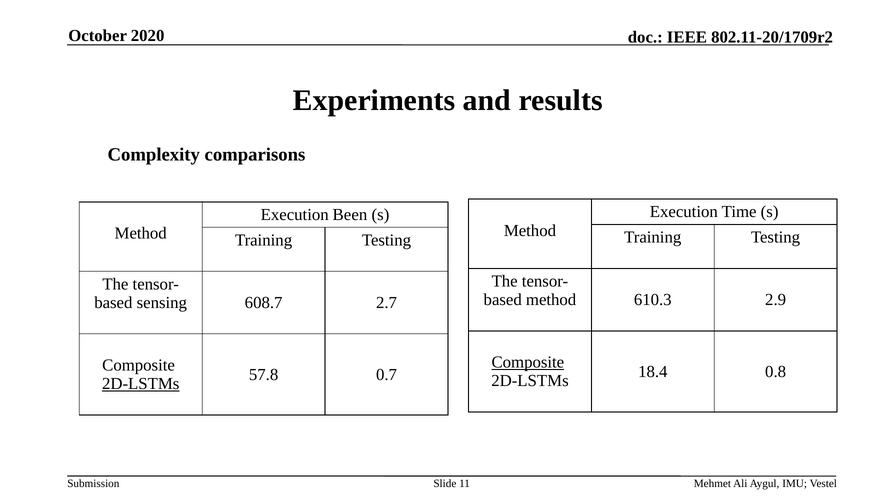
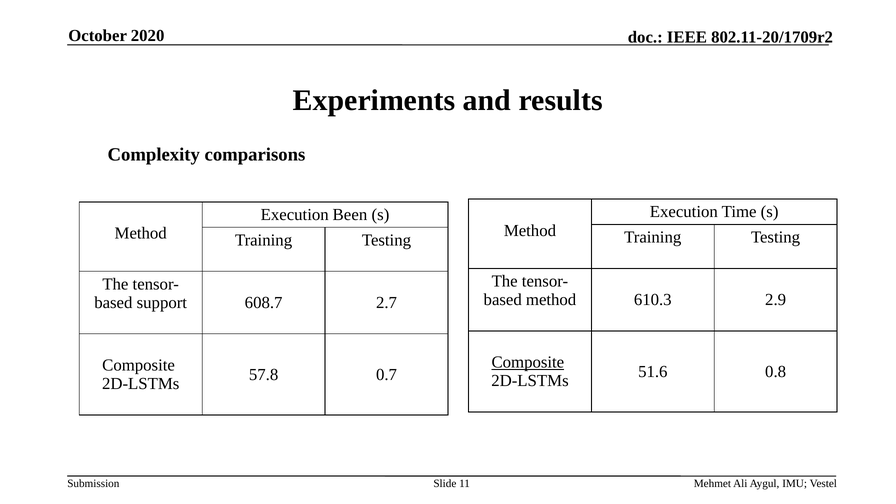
sensing: sensing -> support
18.4: 18.4 -> 51.6
2D-LSTMs at (141, 384) underline: present -> none
